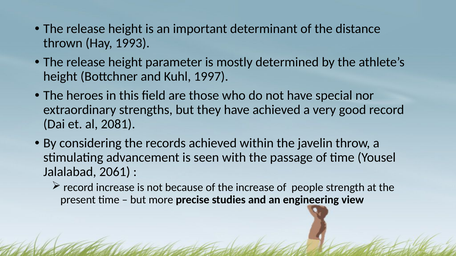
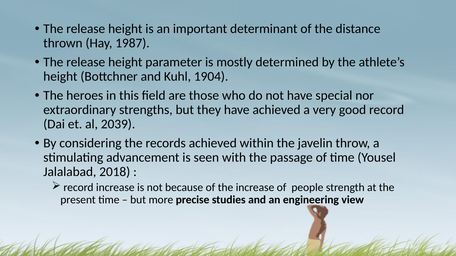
1993: 1993 -> 1987
1997: 1997 -> 1904
2081: 2081 -> 2039
2061: 2061 -> 2018
